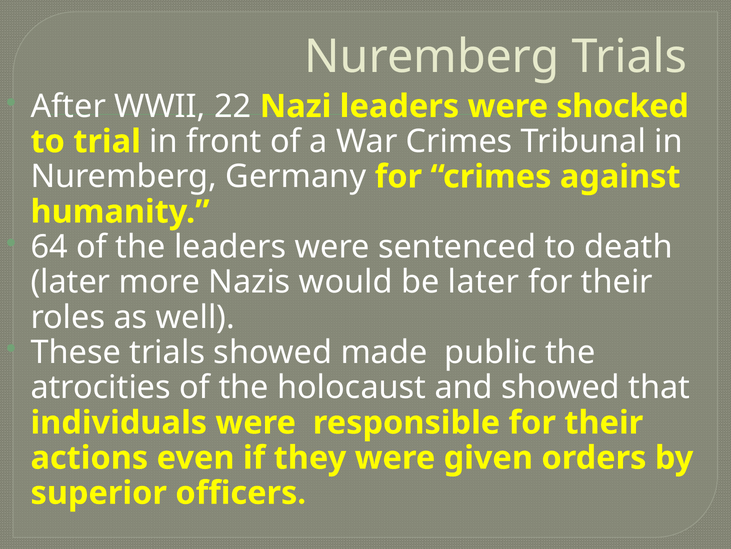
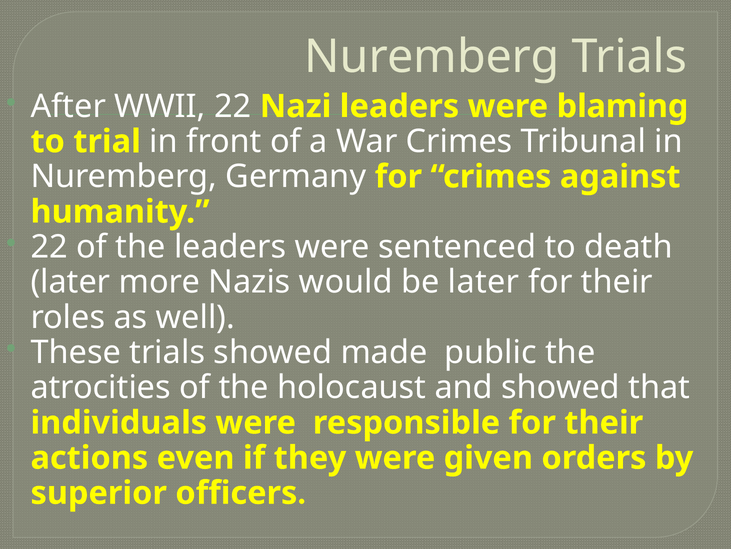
shocked: shocked -> blaming
64 at (49, 247): 64 -> 22
